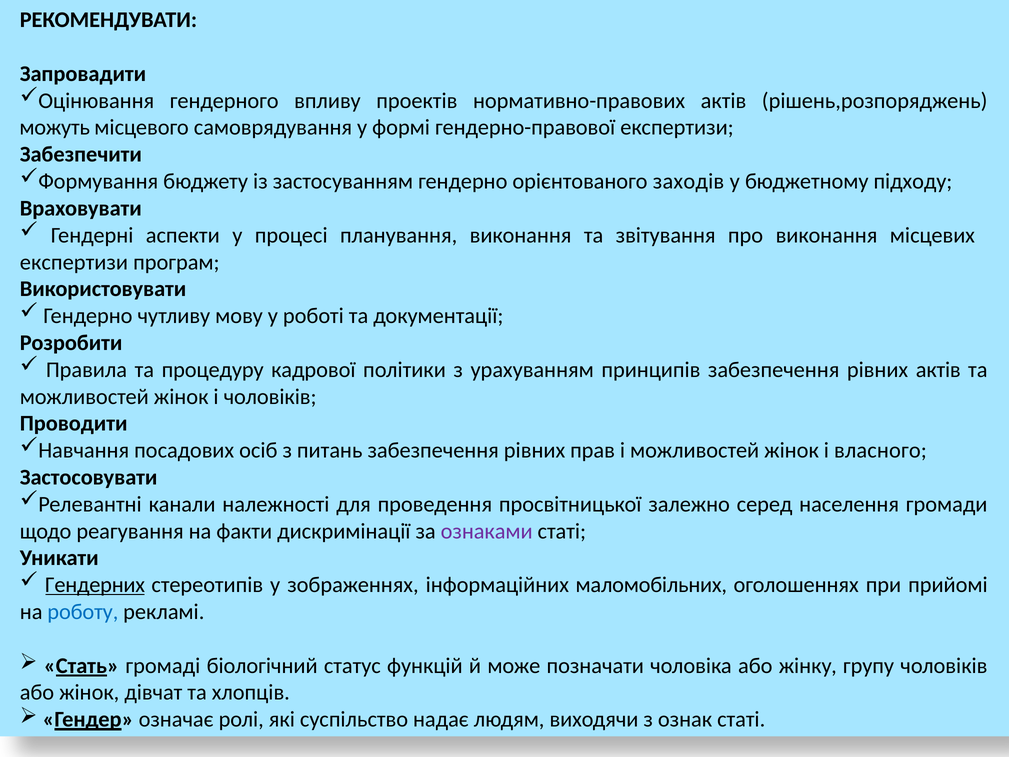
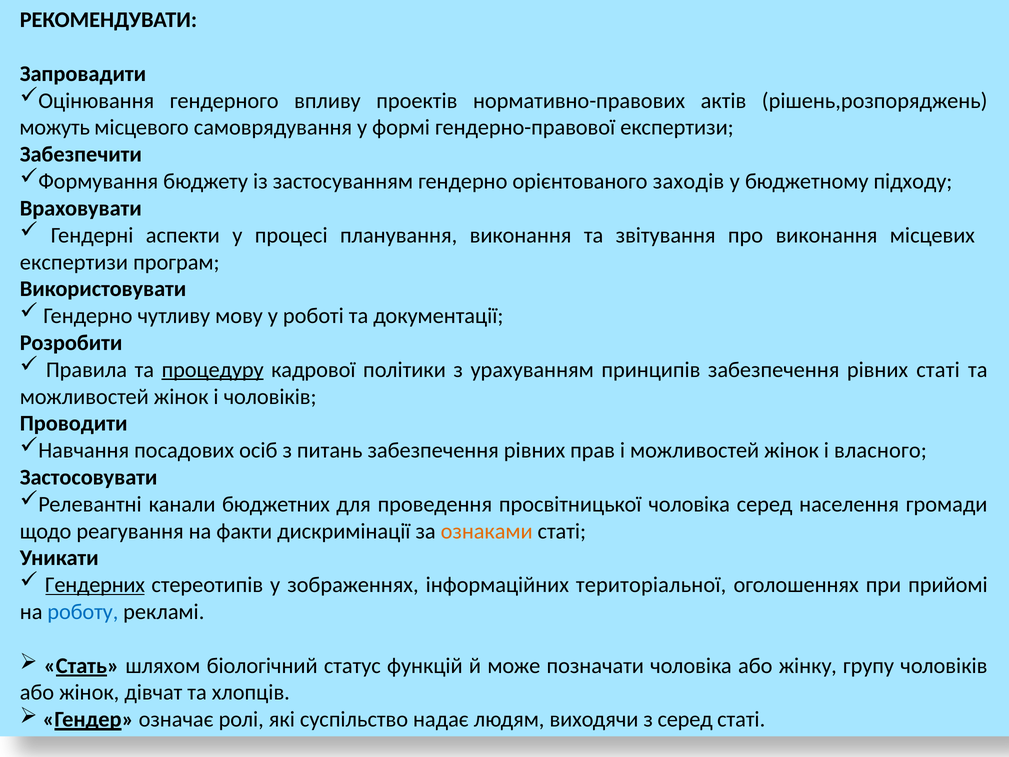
процедуру underline: none -> present
рівних актів: актів -> статі
належності: належності -> бюджетних
просвітницької залежно: залежно -> чоловіка
ознаками colour: purple -> orange
маломобільних: маломобільних -> територіальної
громаді: громаді -> шляхом
з ознак: ознак -> серед
